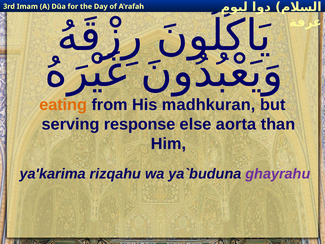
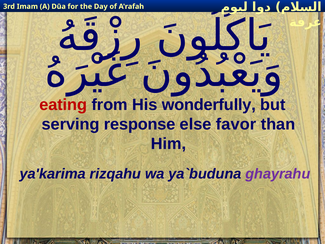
eating colour: orange -> red
madhkuran: madhkuran -> wonderfully
aorta: aorta -> favor
